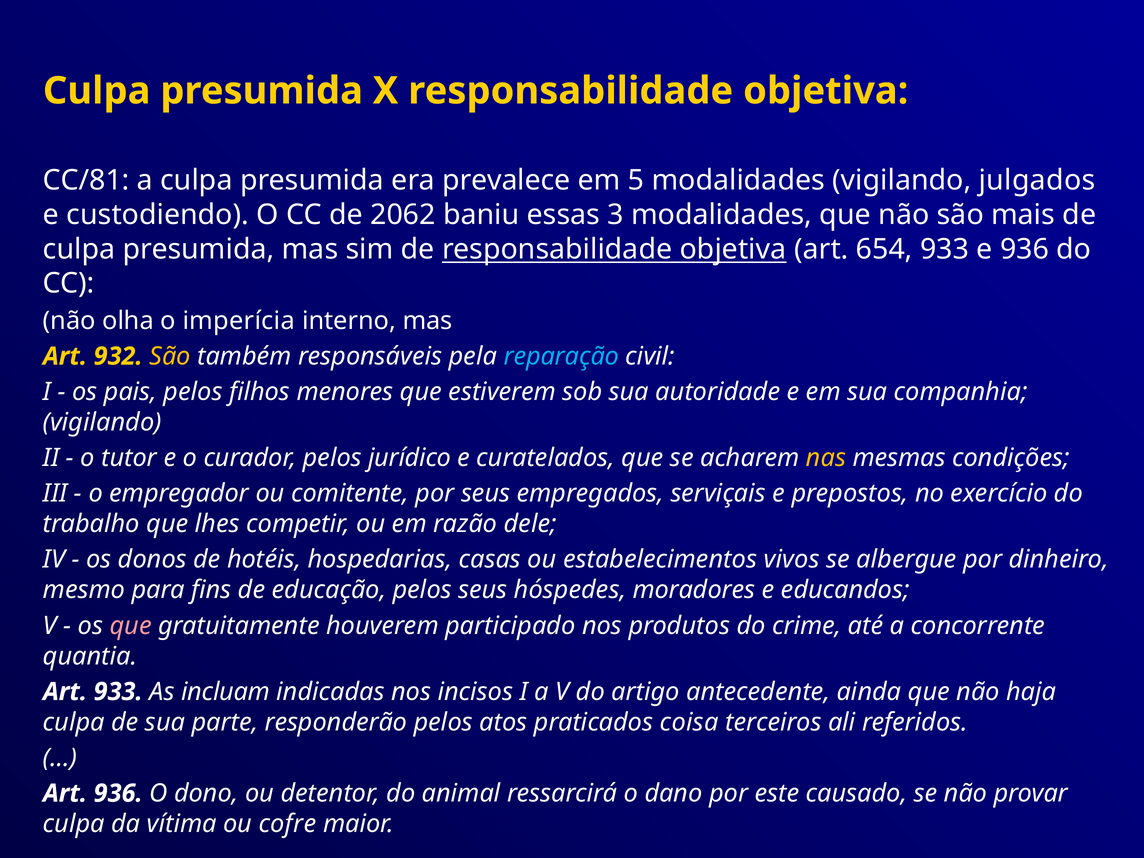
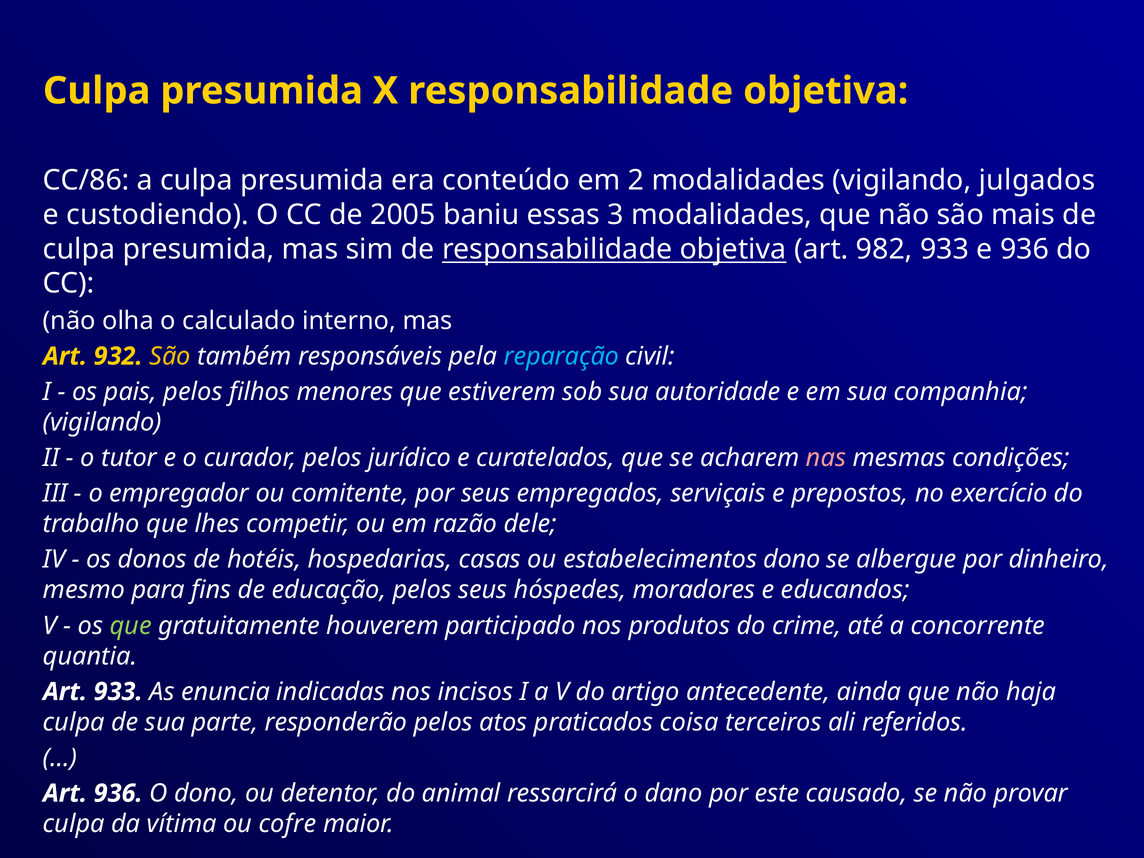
CC/81: CC/81 -> CC/86
prevalece: prevalece -> conteúdo
5: 5 -> 2
2062: 2062 -> 2005
654: 654 -> 982
imperícia: imperícia -> calculado
nas colour: yellow -> pink
estabelecimentos vivos: vivos -> dono
que at (131, 626) colour: pink -> light green
incluam: incluam -> enuncia
